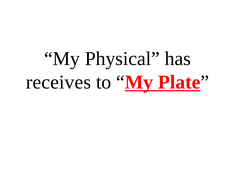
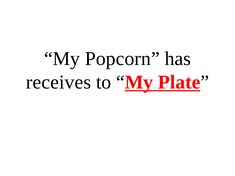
Physical: Physical -> Popcorn
